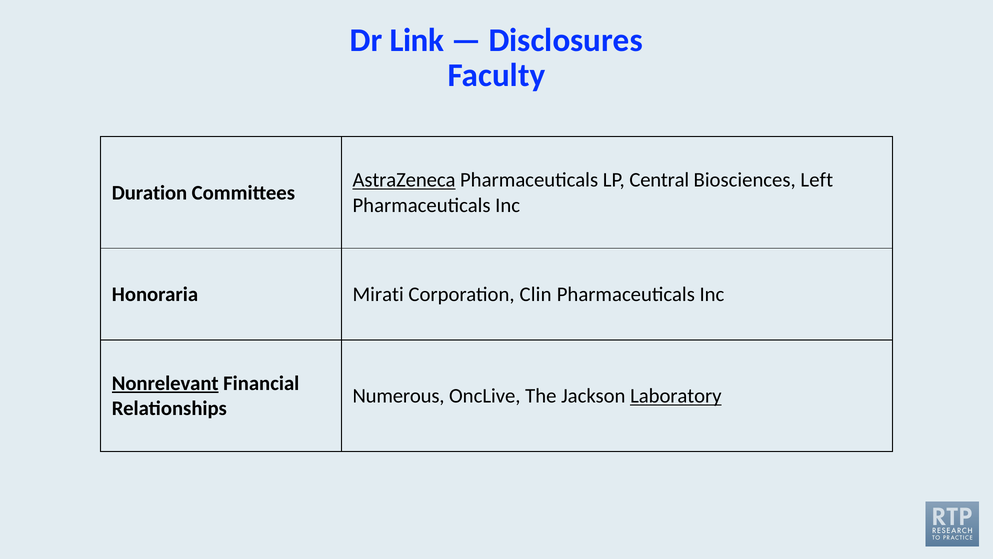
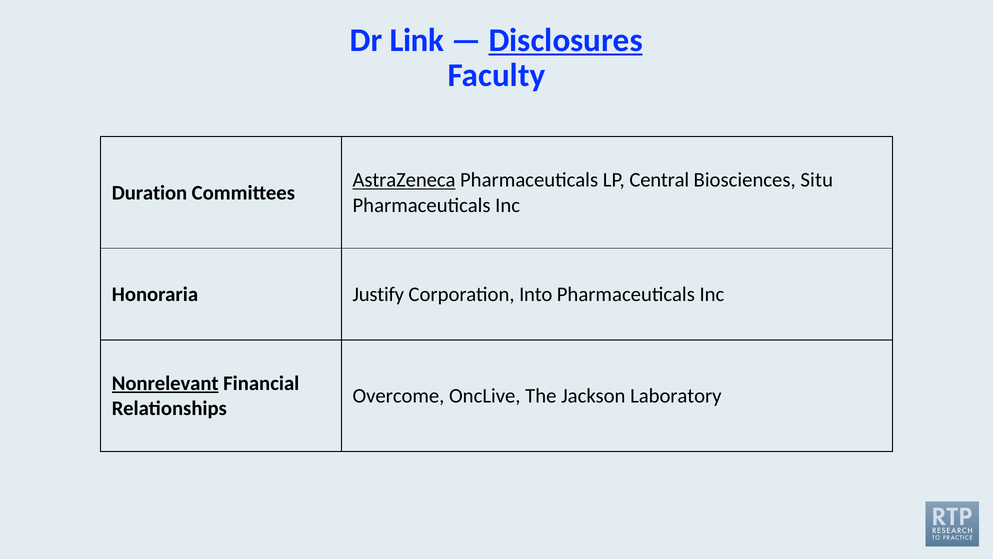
Disclosures underline: none -> present
Left: Left -> Situ
Mirati: Mirati -> Justify
Clin: Clin -> Into
Numerous: Numerous -> Overcome
Laboratory underline: present -> none
